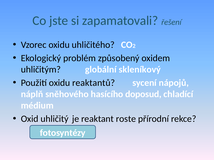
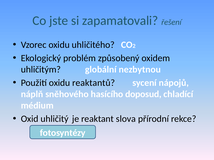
skleníkový: skleníkový -> nezbytnou
roste: roste -> slova
